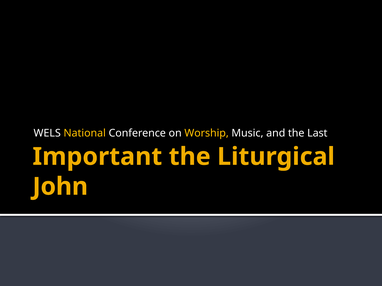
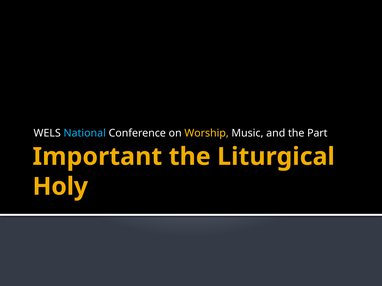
National colour: yellow -> light blue
Last: Last -> Part
John: John -> Holy
